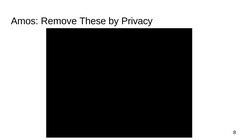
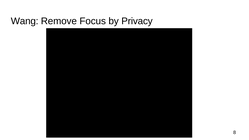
Amos: Amos -> Wang
These: These -> Focus
